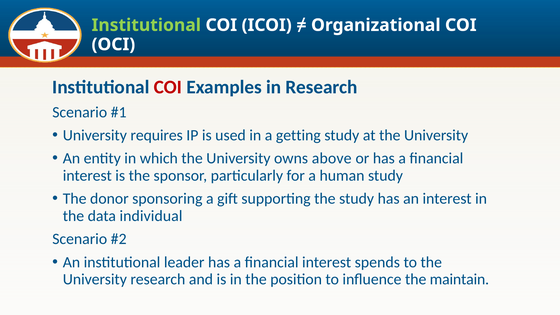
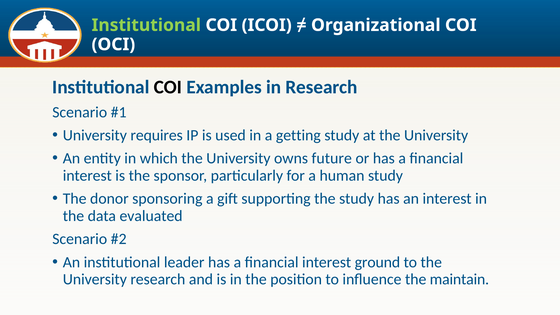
COI at (168, 87) colour: red -> black
above: above -> future
individual: individual -> evaluated
spends: spends -> ground
